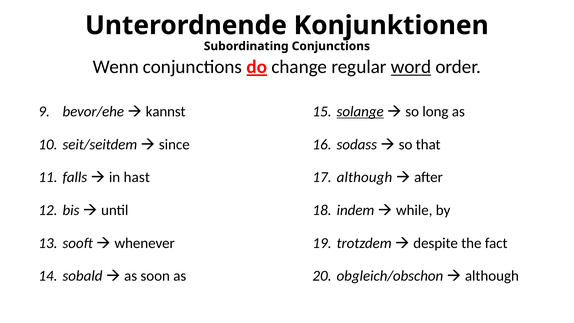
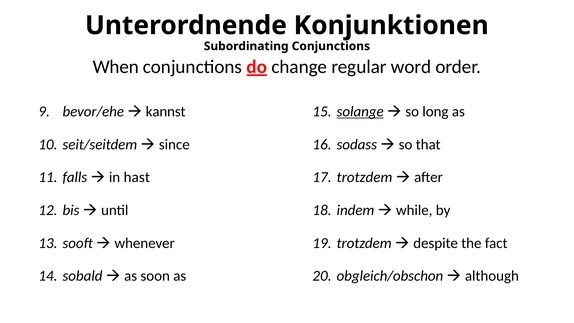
Wenn: Wenn -> When
word underline: present -> none
although at (364, 177): although -> trotzdem
